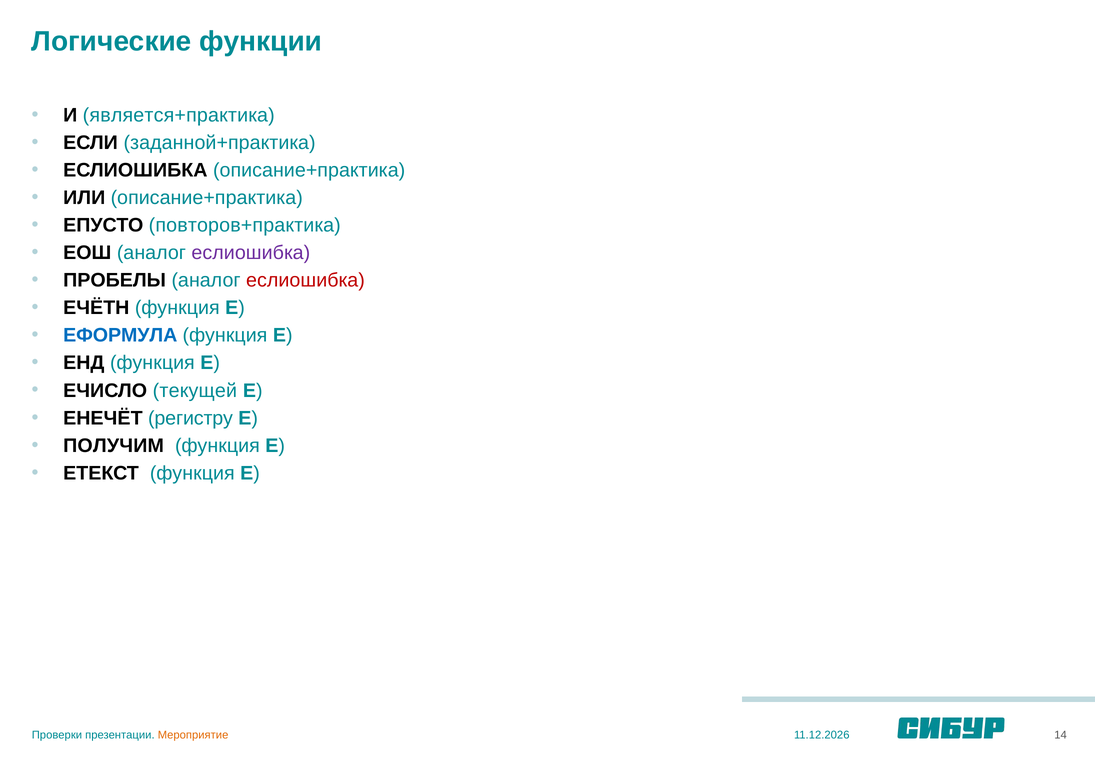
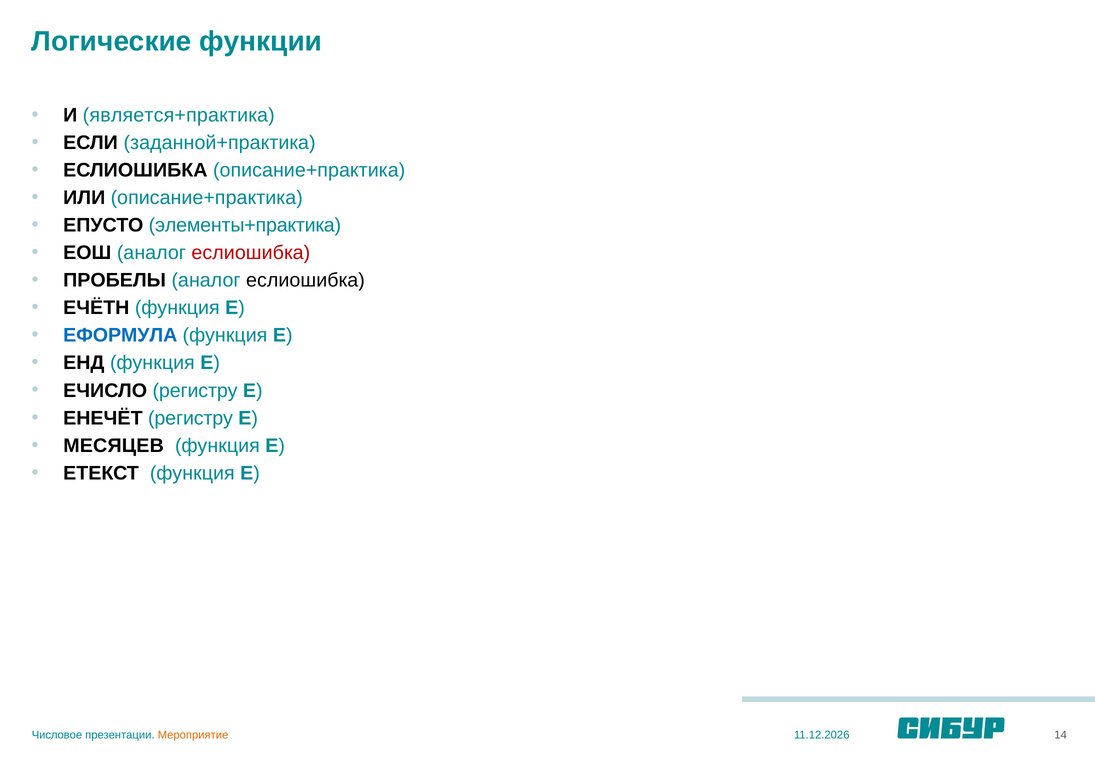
повторов+практика: повторов+практика -> элементы+практика
еслиошибка at (251, 253) colour: purple -> red
еслиошибка at (305, 280) colour: red -> black
ЕЧИСЛО текущей: текущей -> регистру
ПОЛУЧИМ: ПОЛУЧИМ -> МЕСЯЦЕВ
Проверки: Проверки -> Числовое
